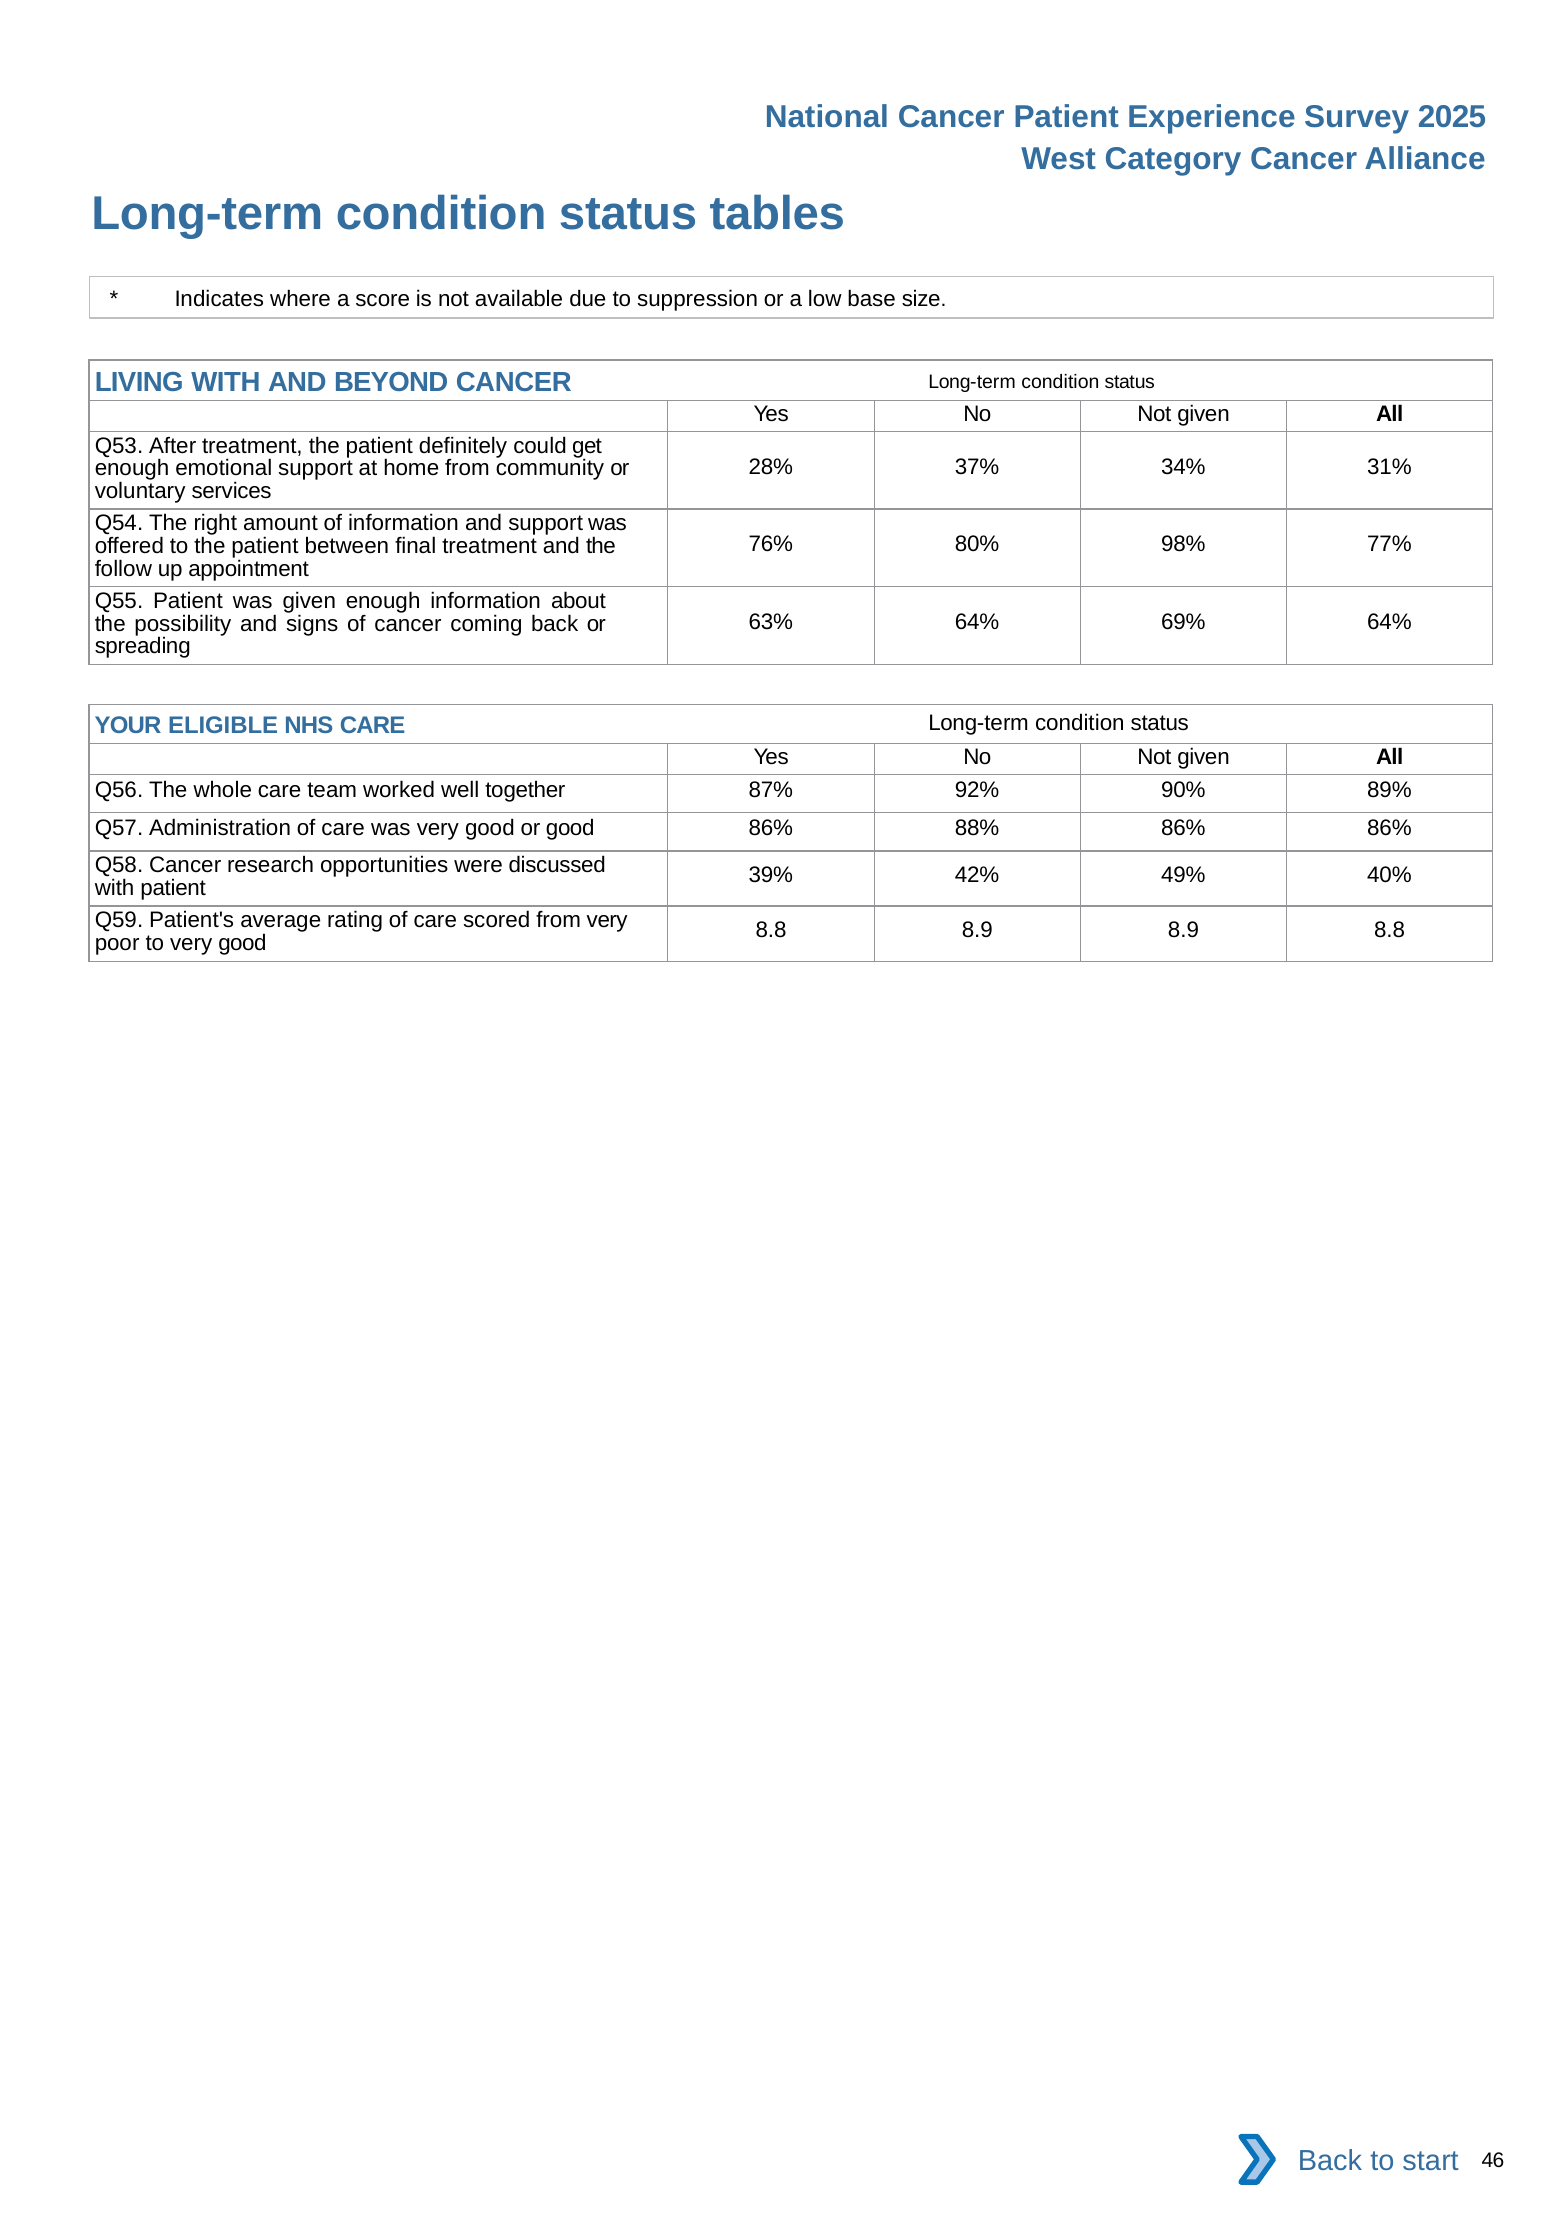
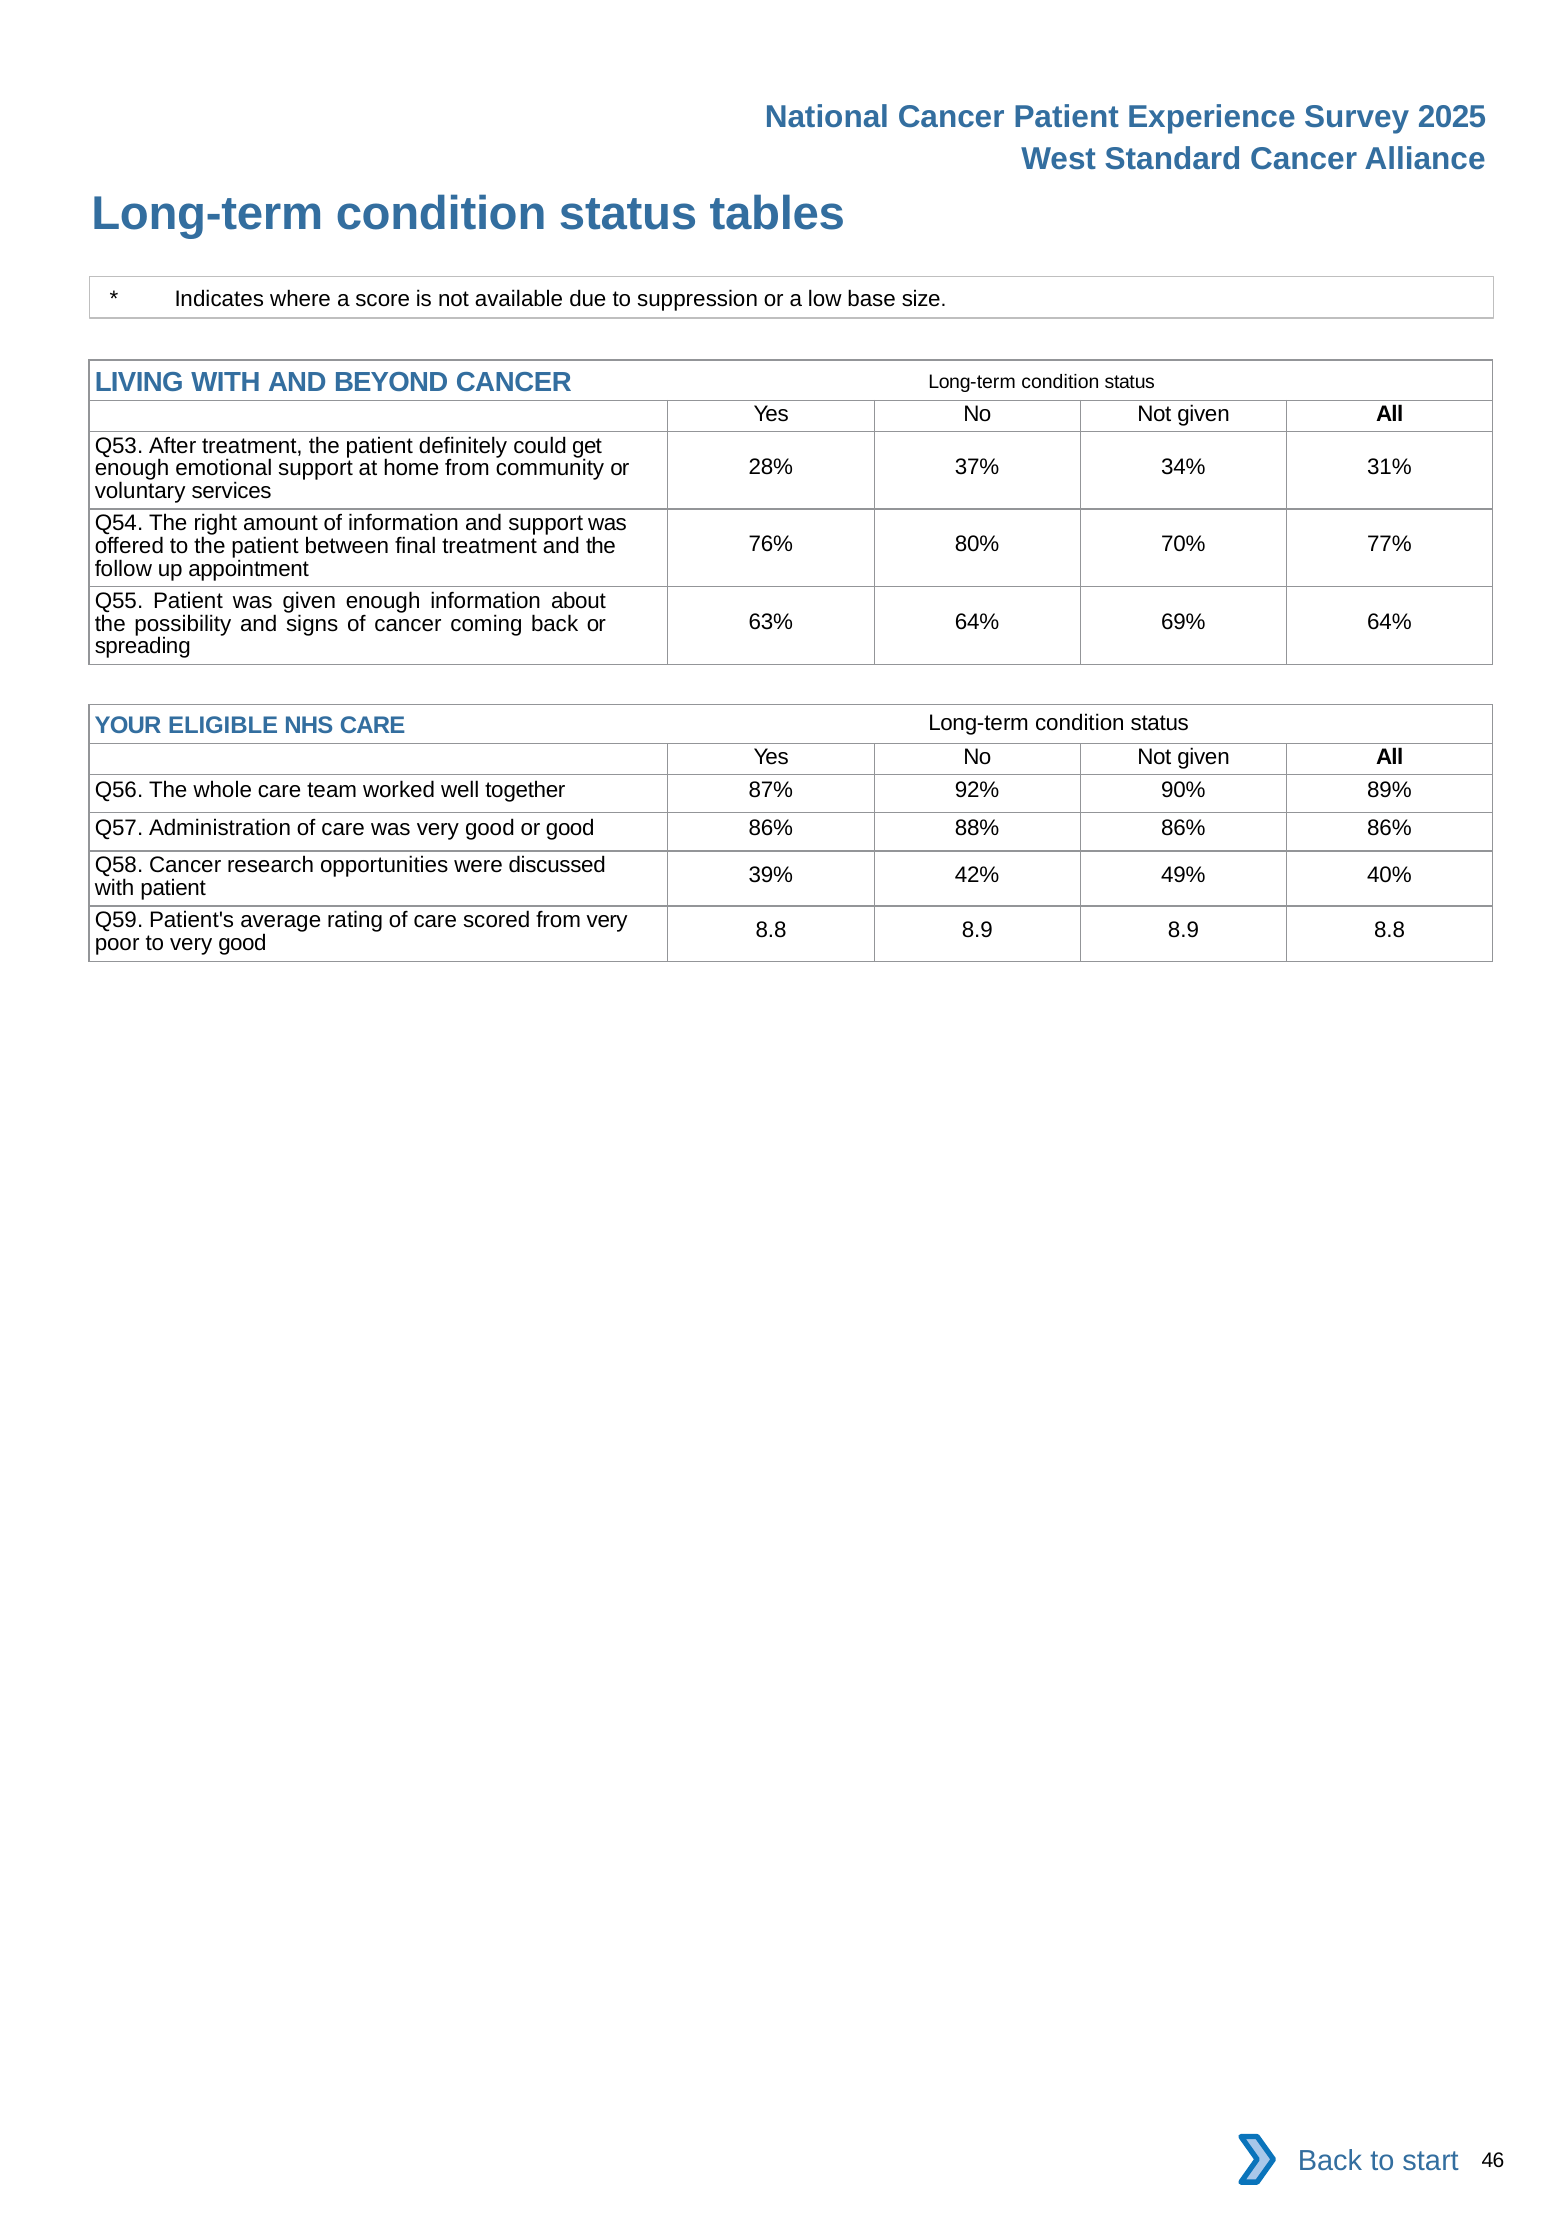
Category: Category -> Standard
98%: 98% -> 70%
